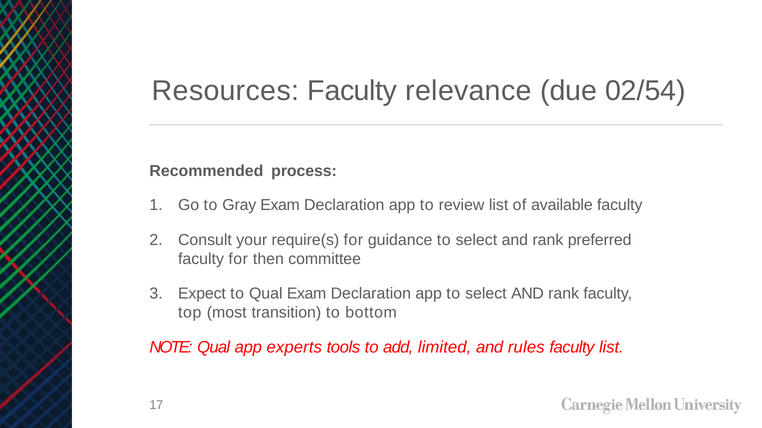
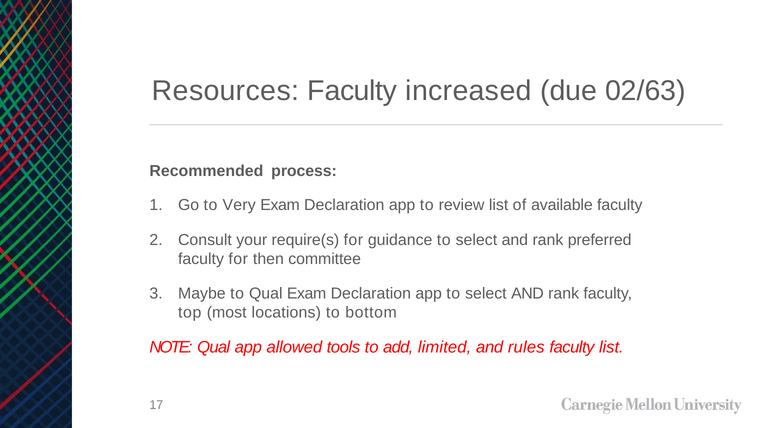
relevance: relevance -> increased
02/54: 02/54 -> 02/63
Gray: Gray -> Very
Expect: Expect -> Maybe
transition: transition -> locations
experts: experts -> allowed
